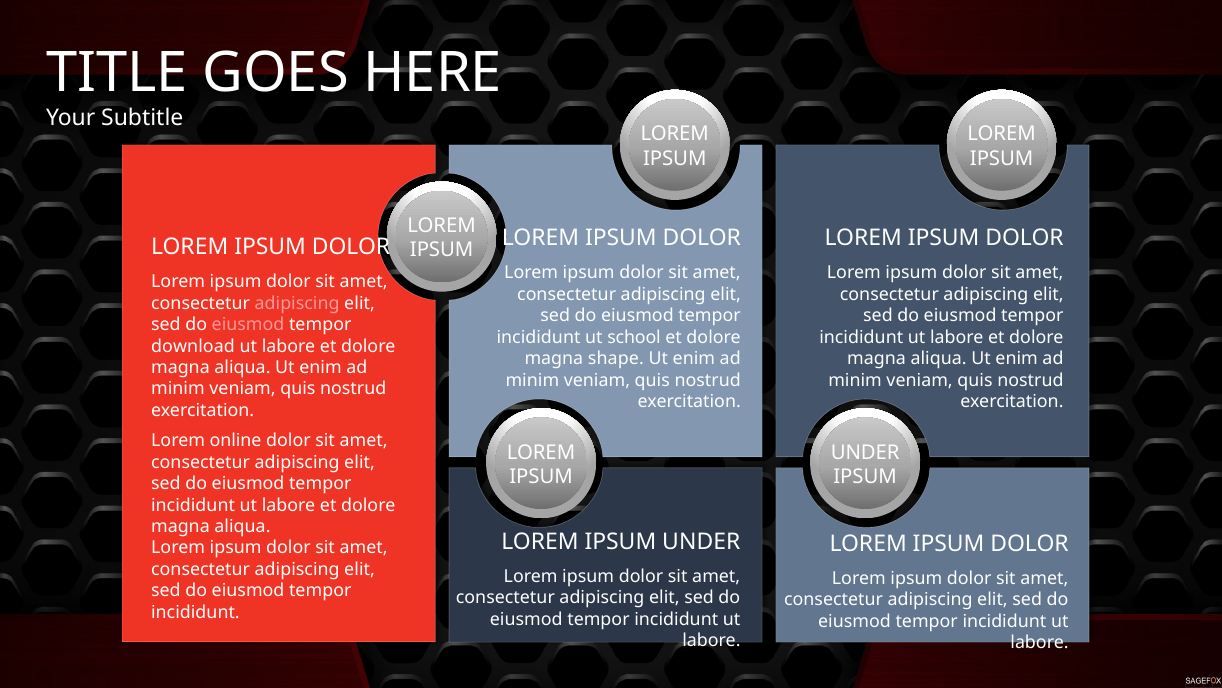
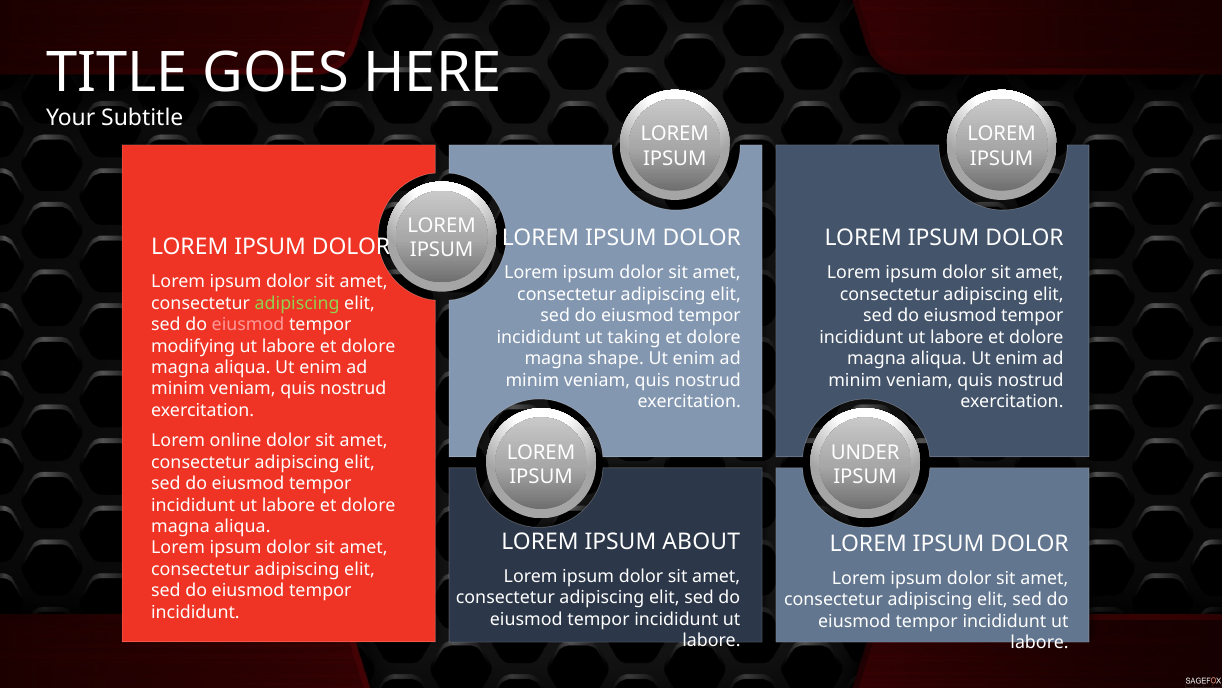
adipiscing at (297, 303) colour: pink -> light green
school: school -> taking
download: download -> modifying
UNDER at (701, 541): UNDER -> ABOUT
